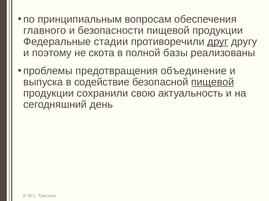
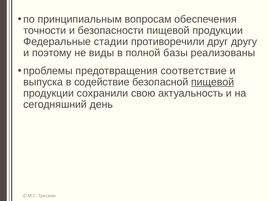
главного: главного -> точности
друг underline: present -> none
скота: скота -> виды
объединение: объединение -> соответствие
